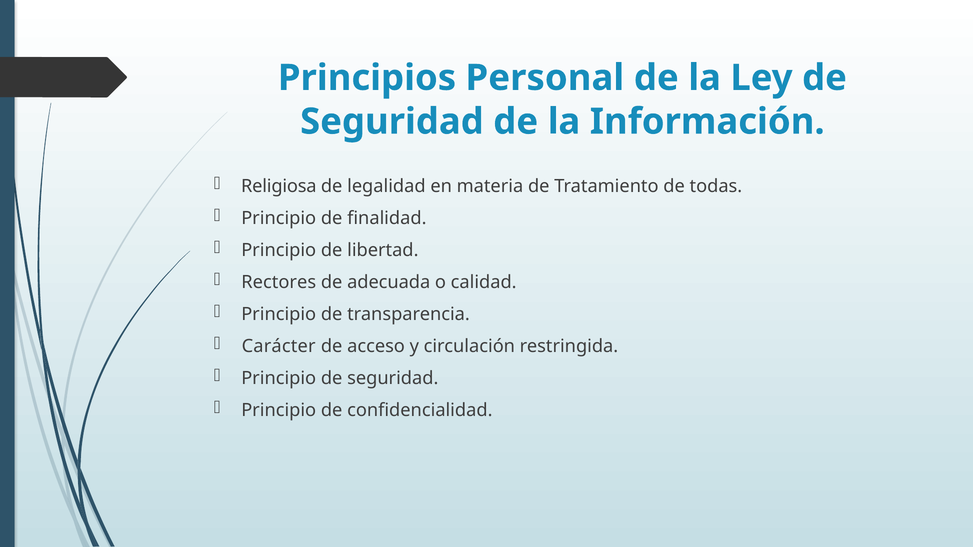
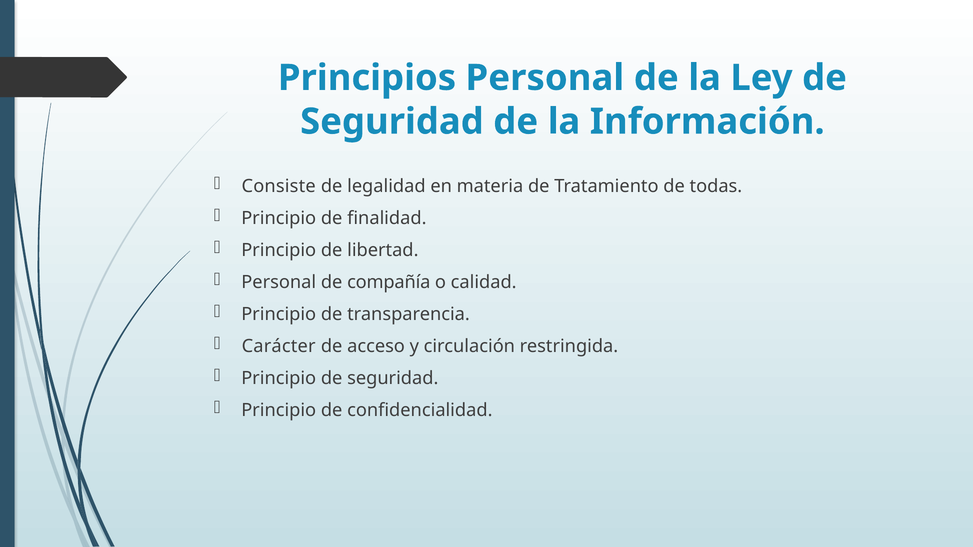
Religiosa: Religiosa -> Consiste
Rectores at (279, 282): Rectores -> Personal
adecuada: adecuada -> compañía
